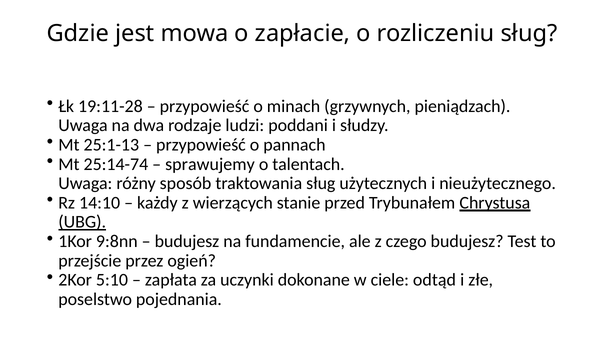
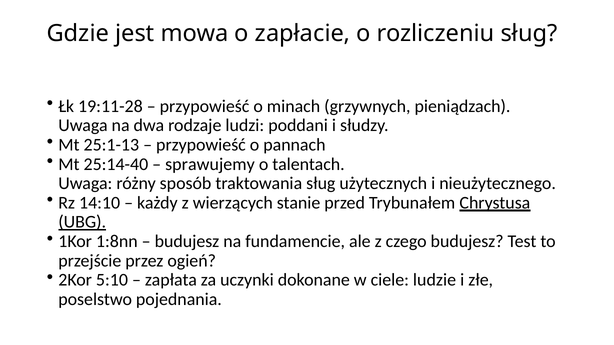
25:14-74: 25:14-74 -> 25:14-40
9:8nn: 9:8nn -> 1:8nn
odtąd: odtąd -> ludzie
